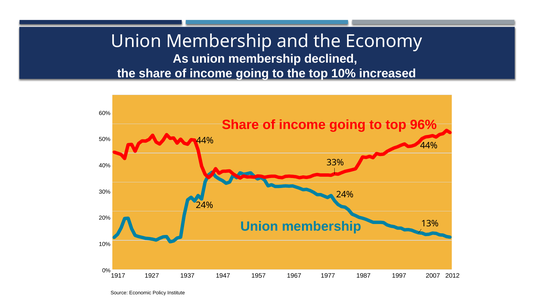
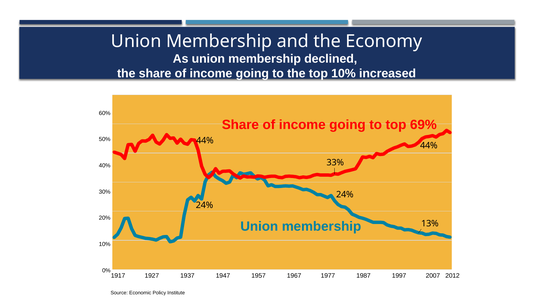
96%: 96% -> 69%
